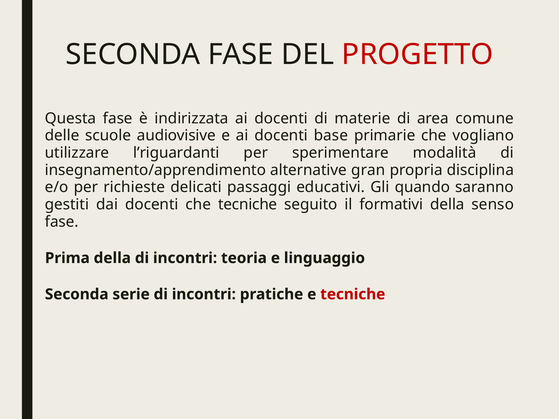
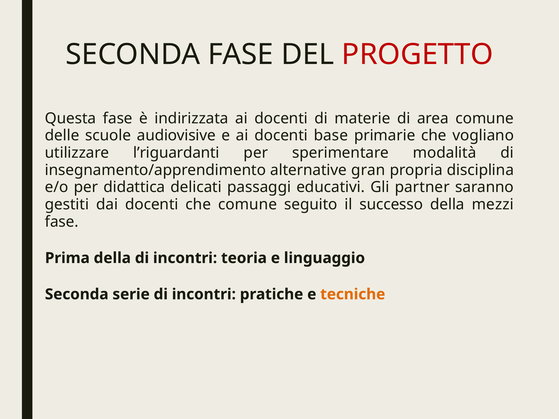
richieste: richieste -> didattica
quando: quando -> partner
che tecniche: tecniche -> comune
formativi: formativi -> successo
senso: senso -> mezzi
tecniche at (353, 294) colour: red -> orange
